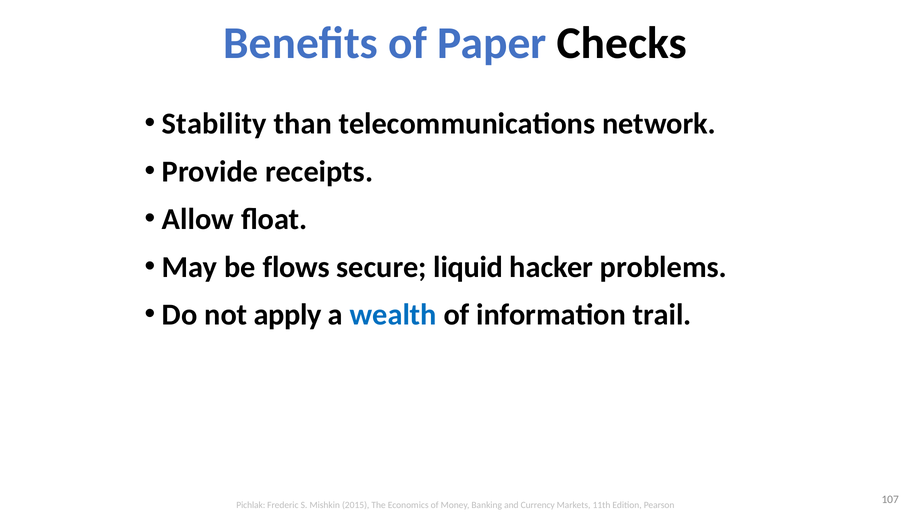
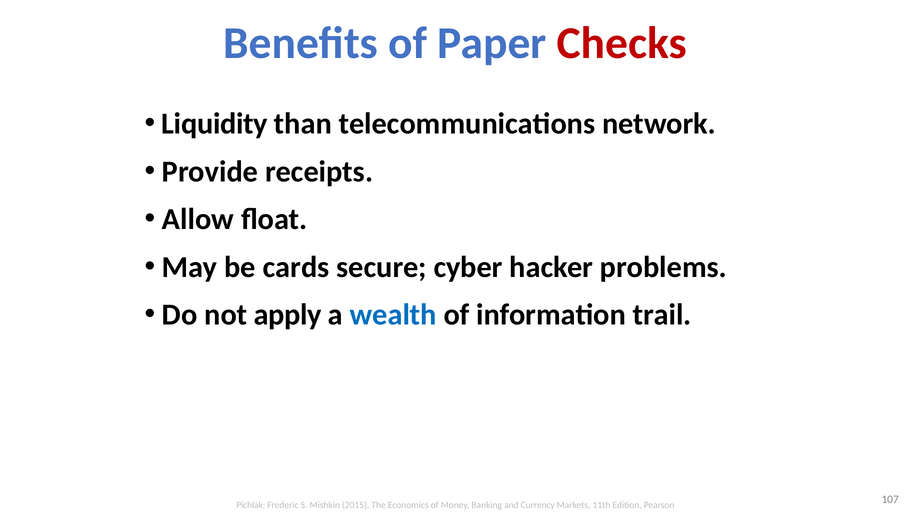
Checks colour: black -> red
Stability: Stability -> Liquidity
flows: flows -> cards
liquid: liquid -> cyber
